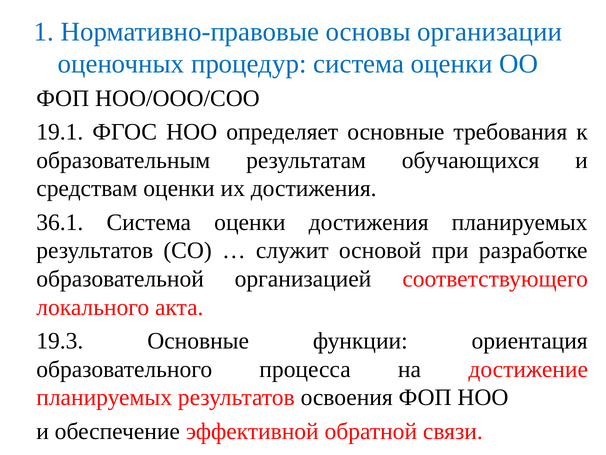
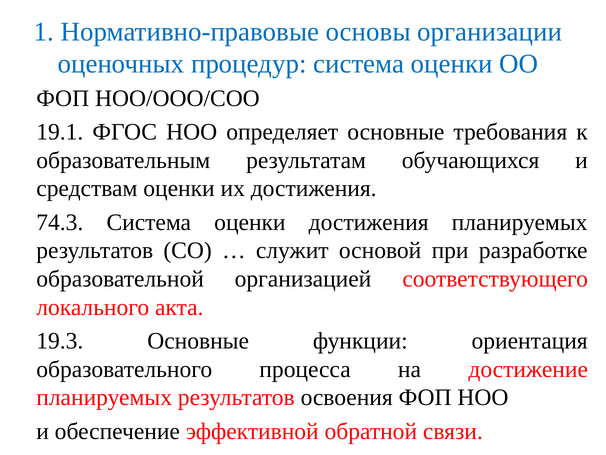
36.1: 36.1 -> 74.3
